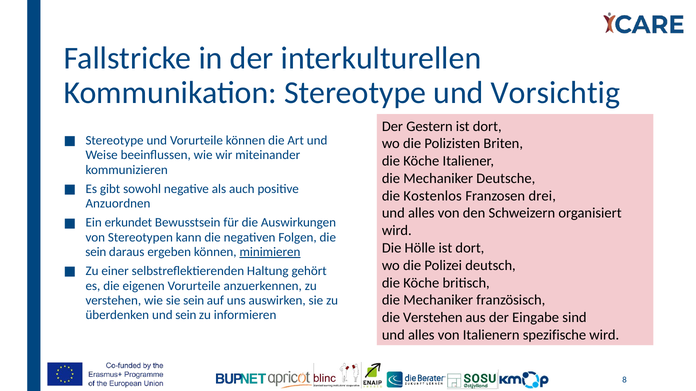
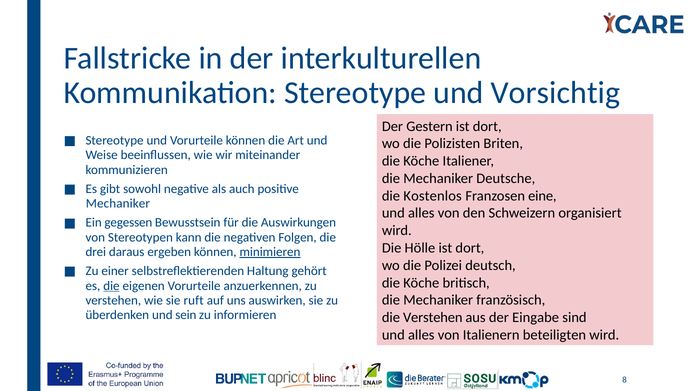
drei: drei -> eine
Anzuordnen at (118, 204): Anzuordnen -> Mechaniker
erkundet: erkundet -> gegessen
sein at (96, 252): sein -> drei
die at (111, 286) underline: none -> present
sie sein: sein -> ruft
spezifische: spezifische -> beteiligten
